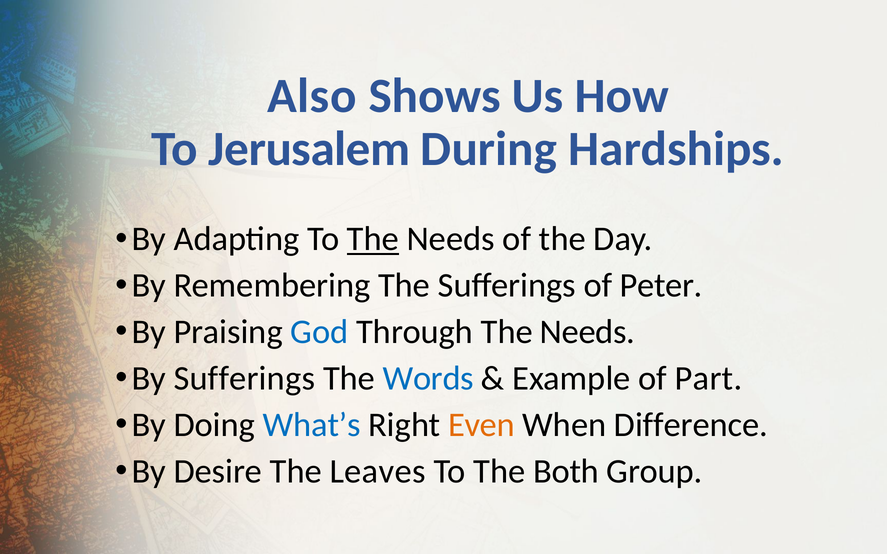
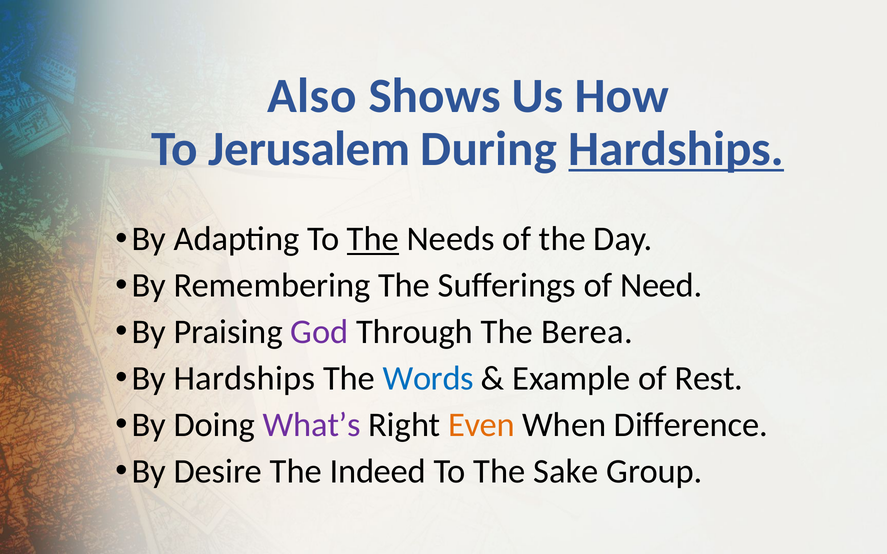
Hardships at (676, 149) underline: none -> present
Peter: Peter -> Need
God colour: blue -> purple
Through The Needs: Needs -> Berea
By Sufferings: Sufferings -> Hardships
Part: Part -> Rest
What’s colour: blue -> purple
Leaves: Leaves -> Indeed
Both: Both -> Sake
